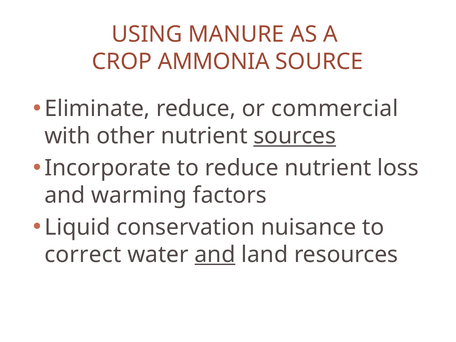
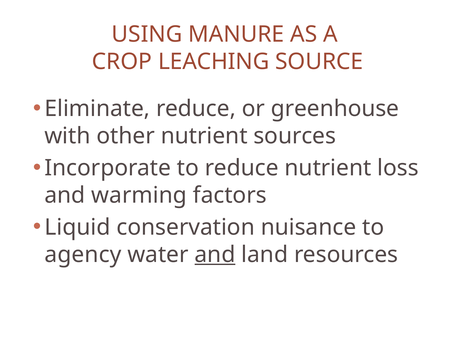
AMMONIA: AMMONIA -> LEACHING
commercial: commercial -> greenhouse
sources underline: present -> none
correct: correct -> agency
